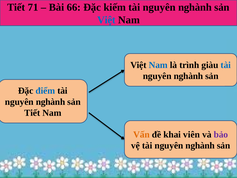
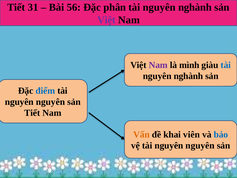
71: 71 -> 31
66: 66 -> 56
kiếm: kiếm -> phân
Việt at (106, 20) colour: blue -> purple
Nam at (158, 65) colour: blue -> purple
trình: trình -> mình
nghành at (51, 102): nghành -> nguyên
bảo colour: purple -> blue
vệ tài nguyên nghành: nghành -> nguyên
